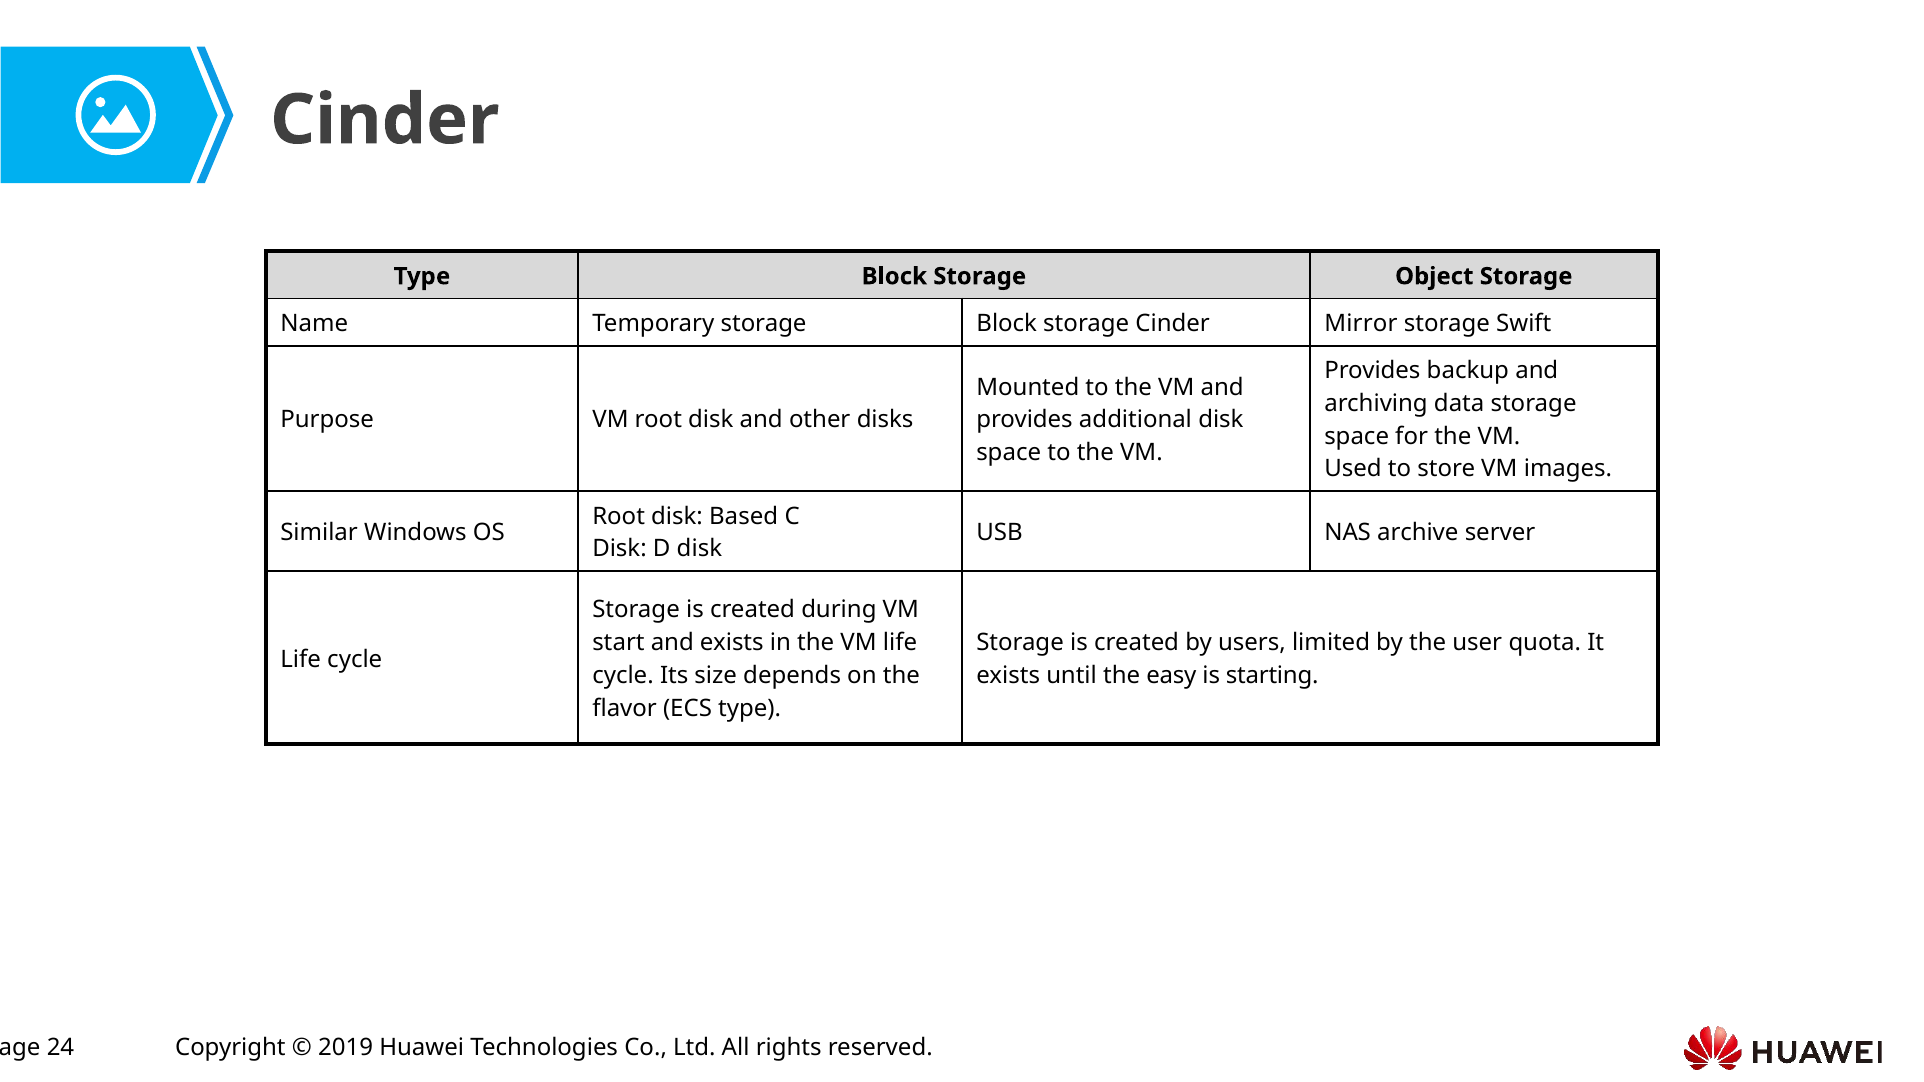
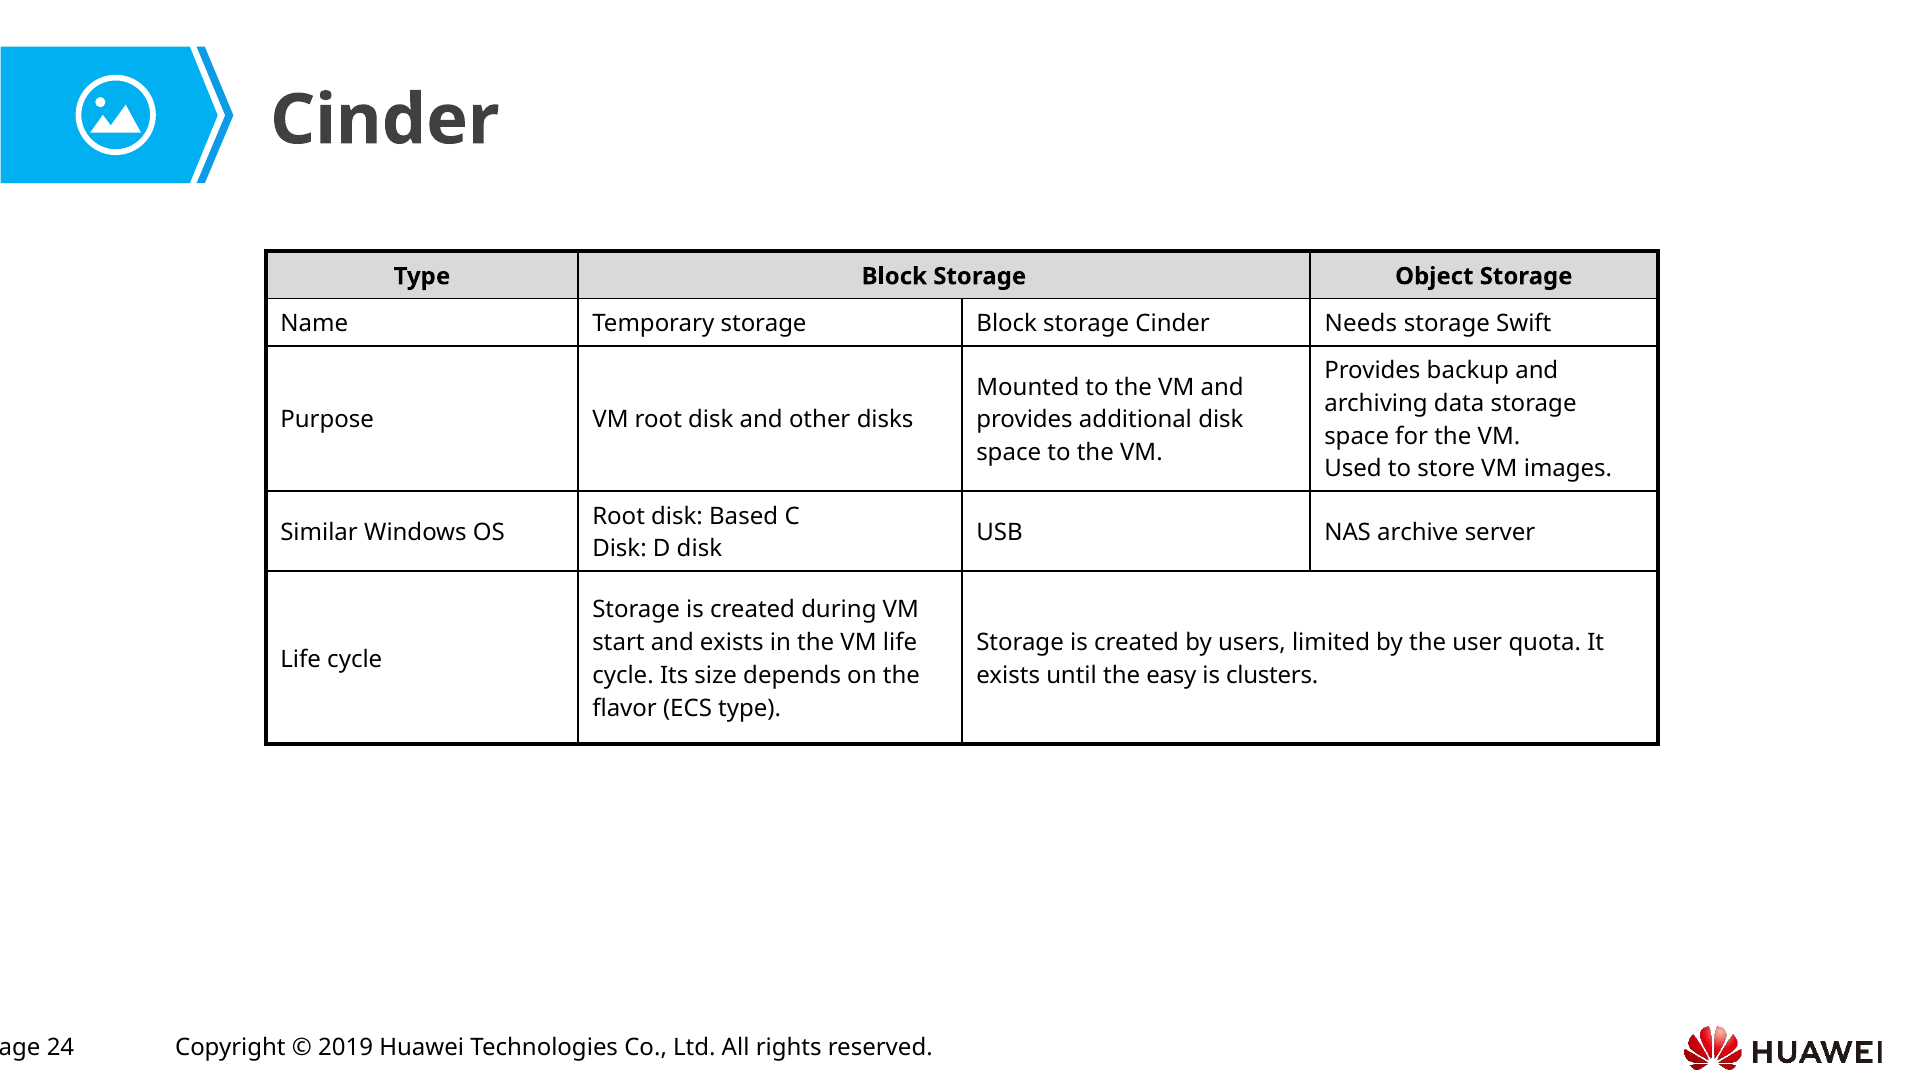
Mirror: Mirror -> Needs
starting: starting -> clusters
